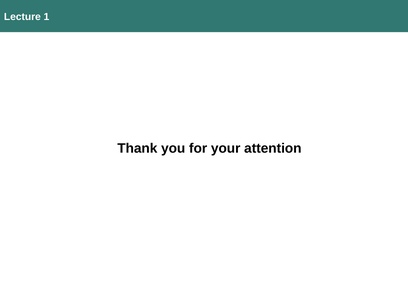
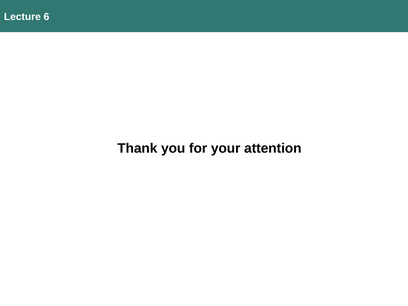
1: 1 -> 6
